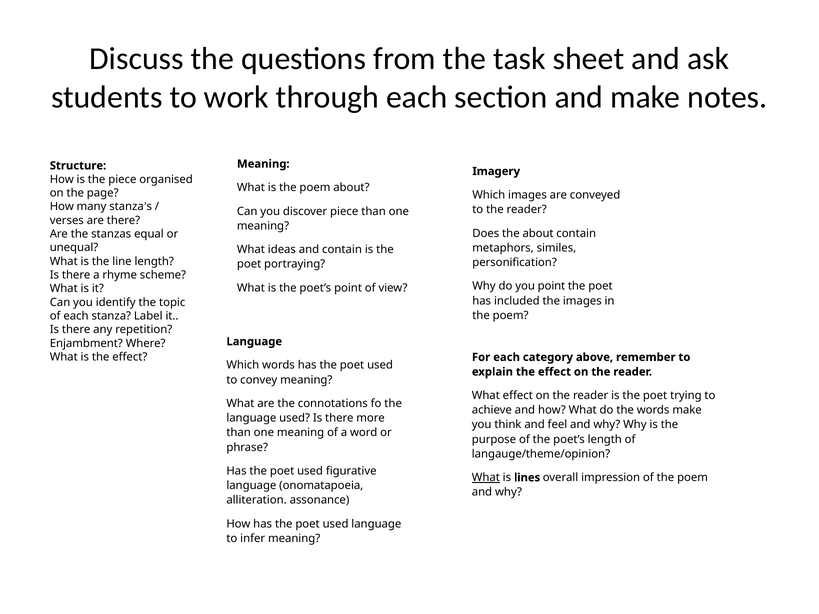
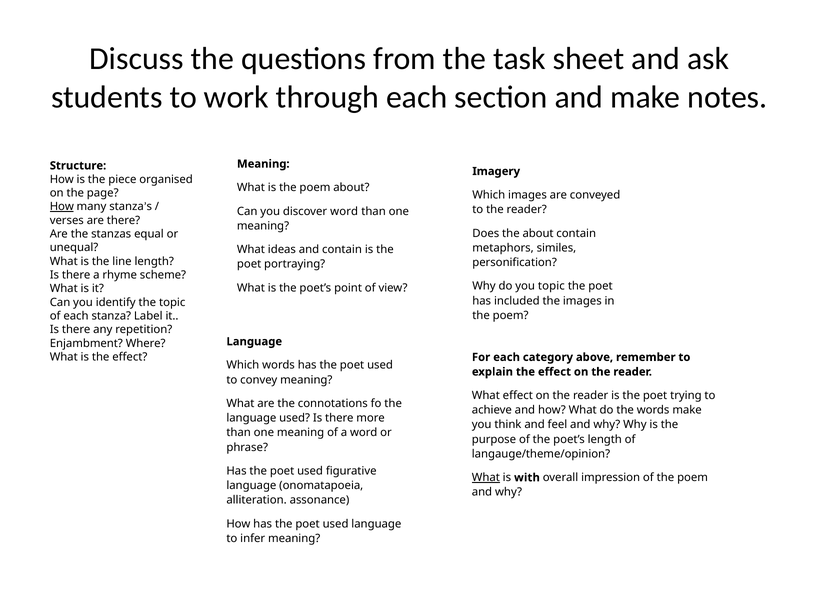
How at (62, 207) underline: none -> present
discover piece: piece -> word
you point: point -> topic
lines: lines -> with
